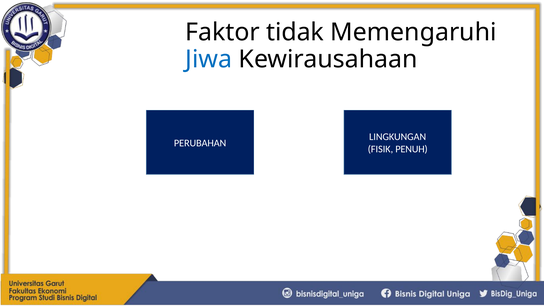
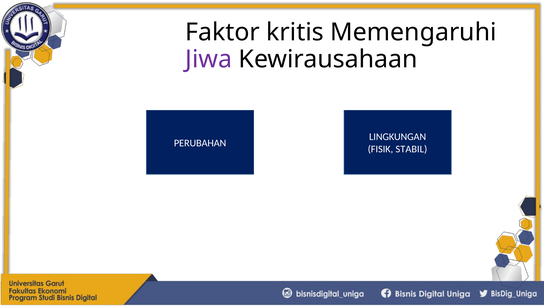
tidak: tidak -> kritis
Jiwa colour: blue -> purple
PENUH: PENUH -> STABIL
